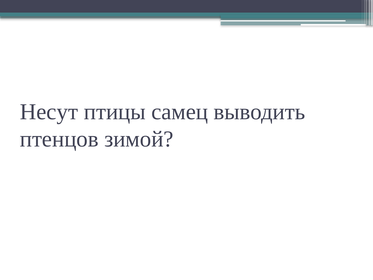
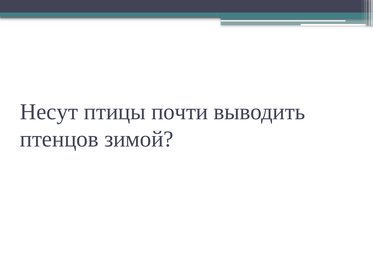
самец: самец -> почти
